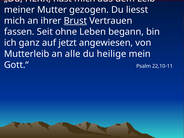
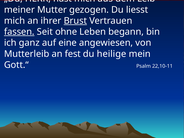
fassen underline: none -> present
jetzt: jetzt -> eine
alle: alle -> fest
